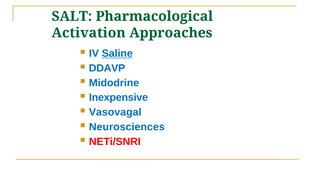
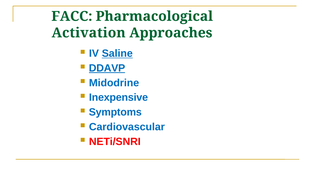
SALT: SALT -> FACC
DDAVP underline: none -> present
Vasovagal: Vasovagal -> Symptoms
Neurosciences: Neurosciences -> Cardiovascular
